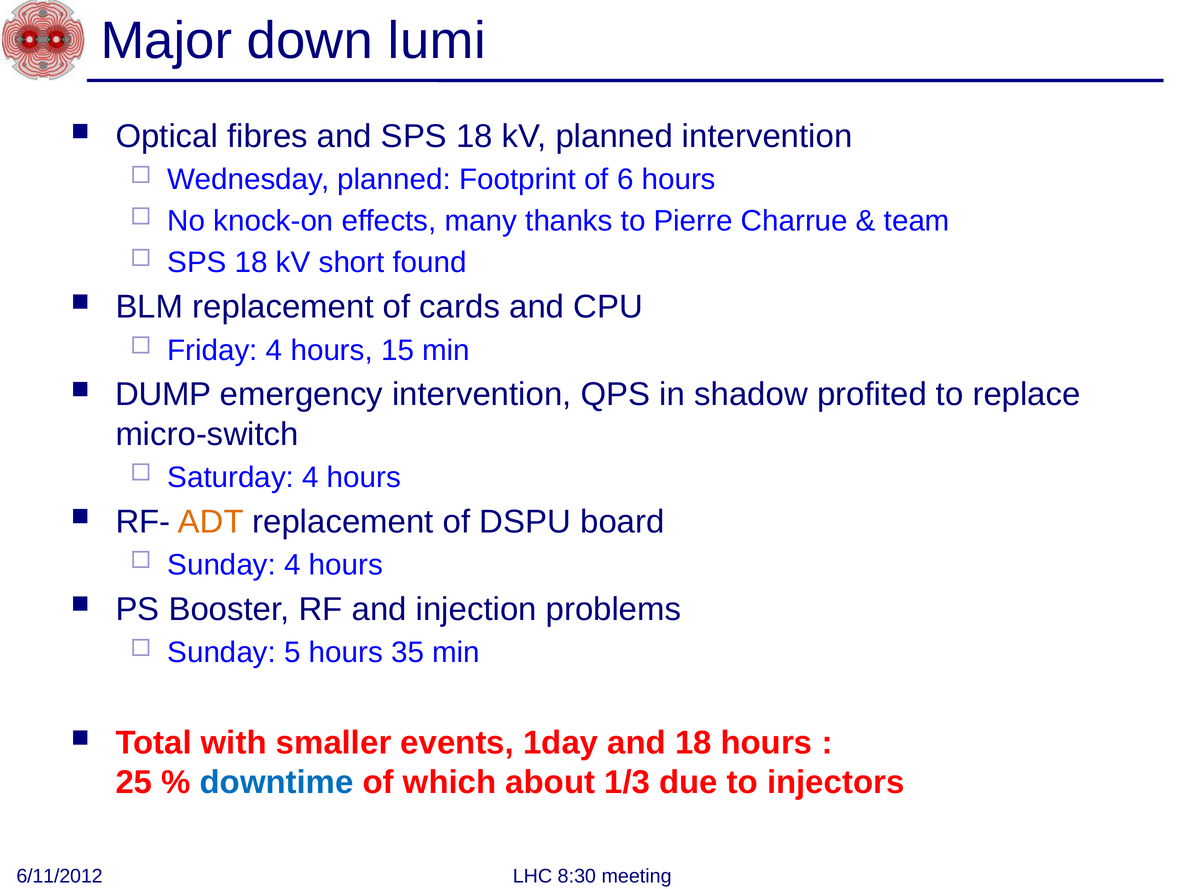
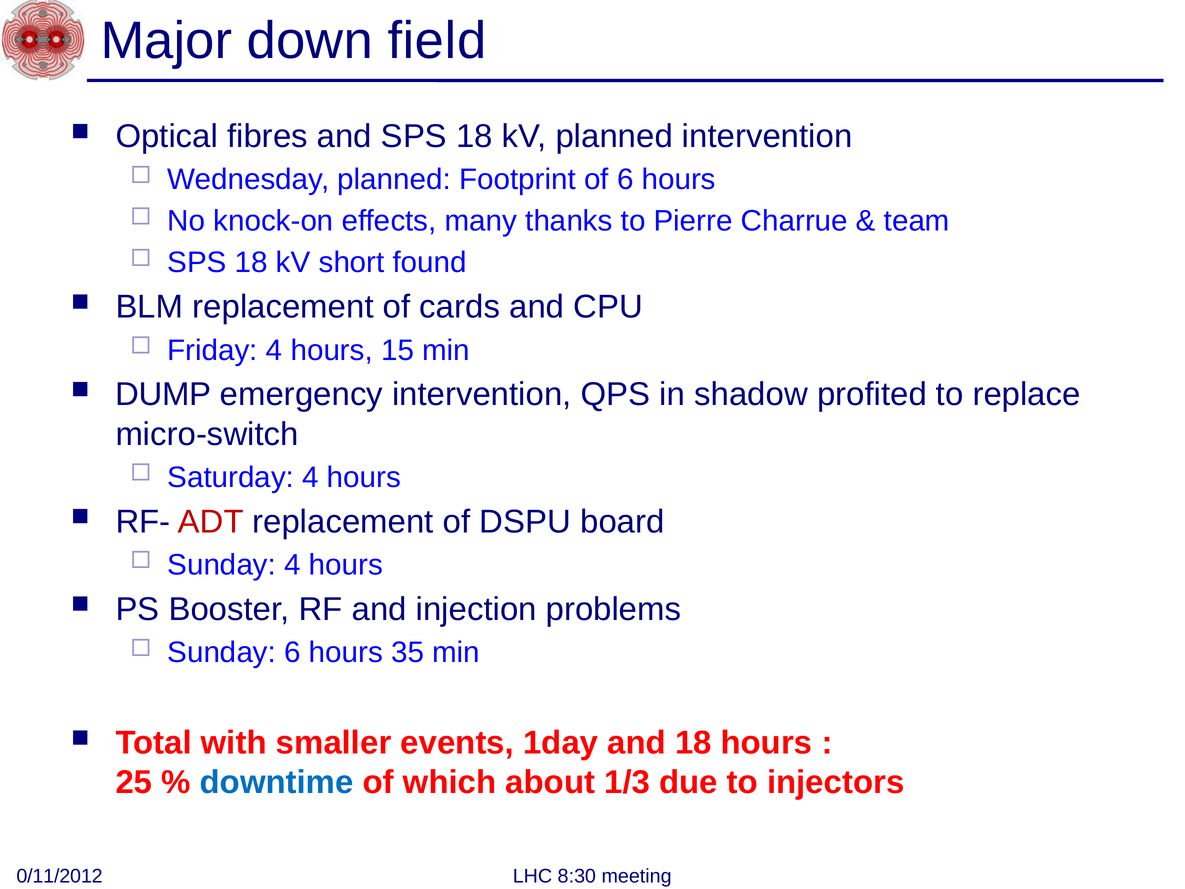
lumi: lumi -> field
ADT colour: orange -> red
Sunday 5: 5 -> 6
6/11/2012: 6/11/2012 -> 0/11/2012
